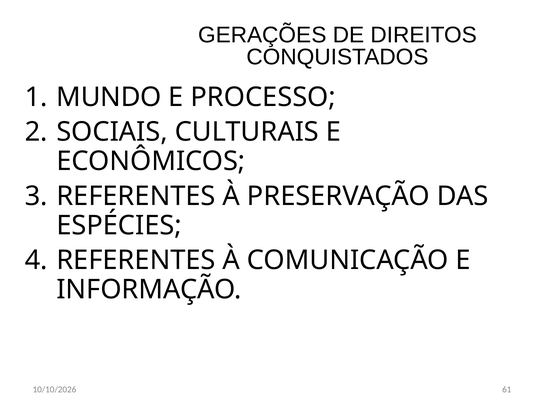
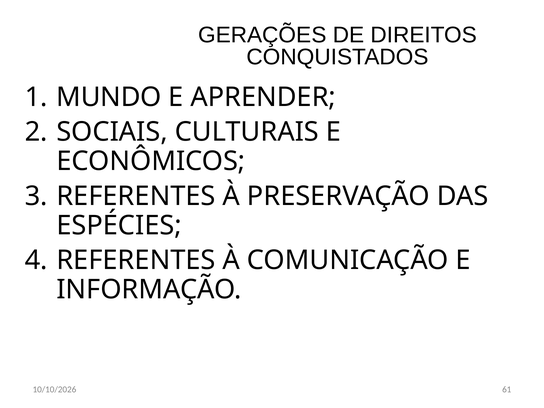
PROCESSO: PROCESSO -> APRENDER
